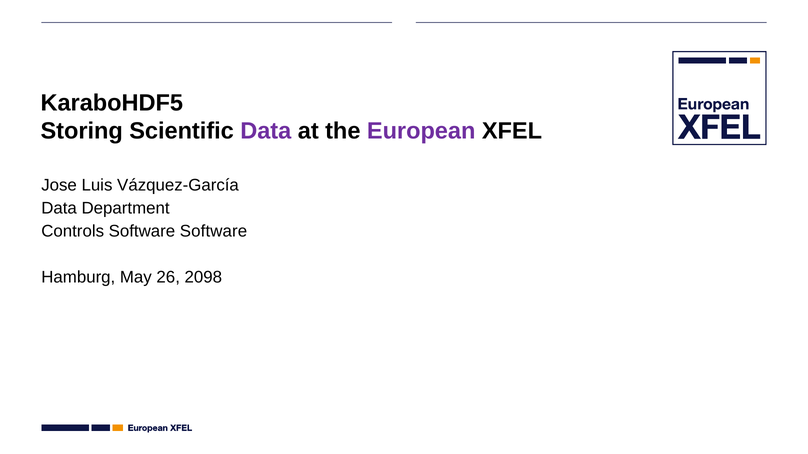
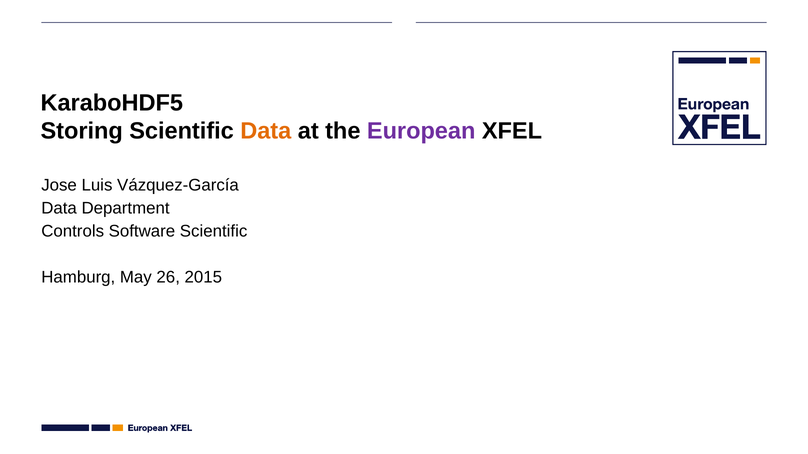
Data at (266, 131) colour: purple -> orange
Software Software: Software -> Scientific
2098: 2098 -> 2015
